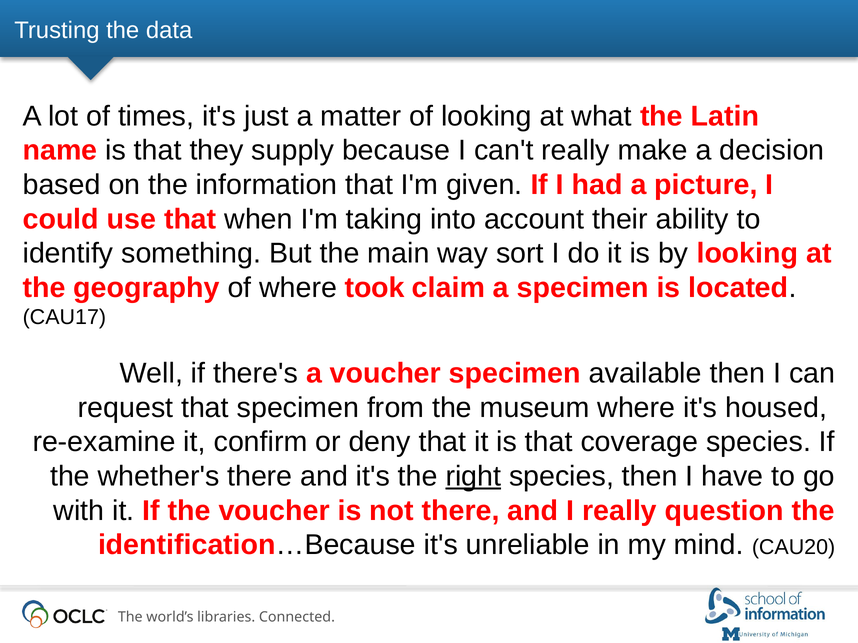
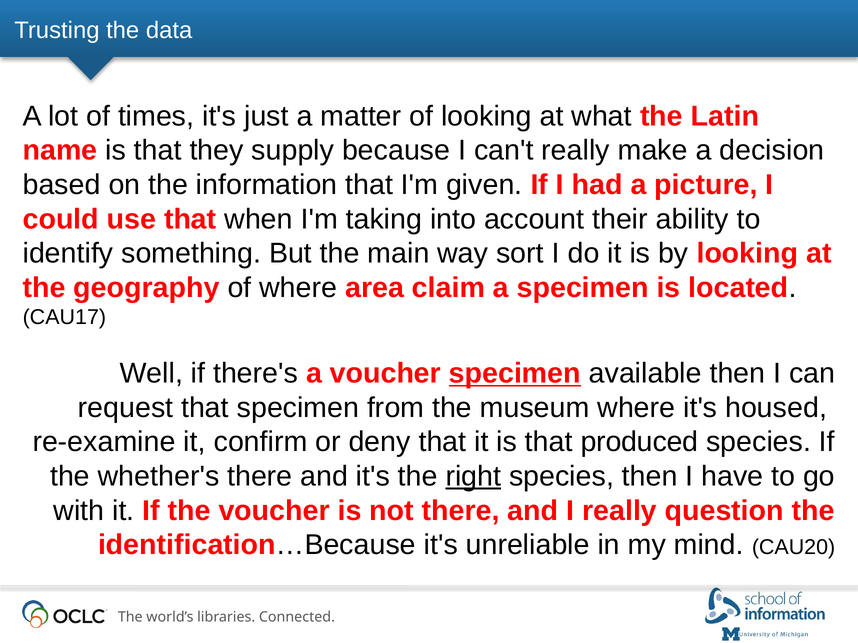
took: took -> area
specimen at (515, 374) underline: none -> present
coverage: coverage -> produced
